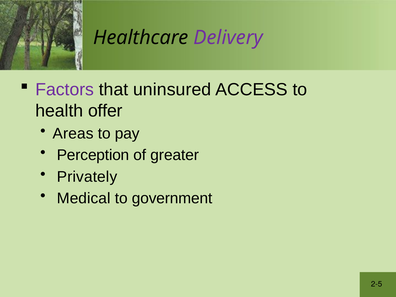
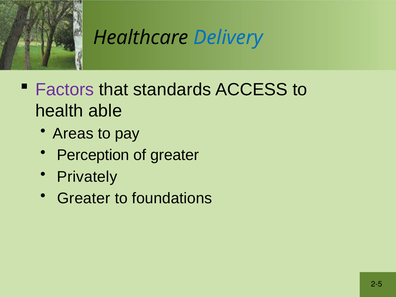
Delivery colour: purple -> blue
uninsured: uninsured -> standards
offer: offer -> able
Medical at (84, 198): Medical -> Greater
government: government -> foundations
